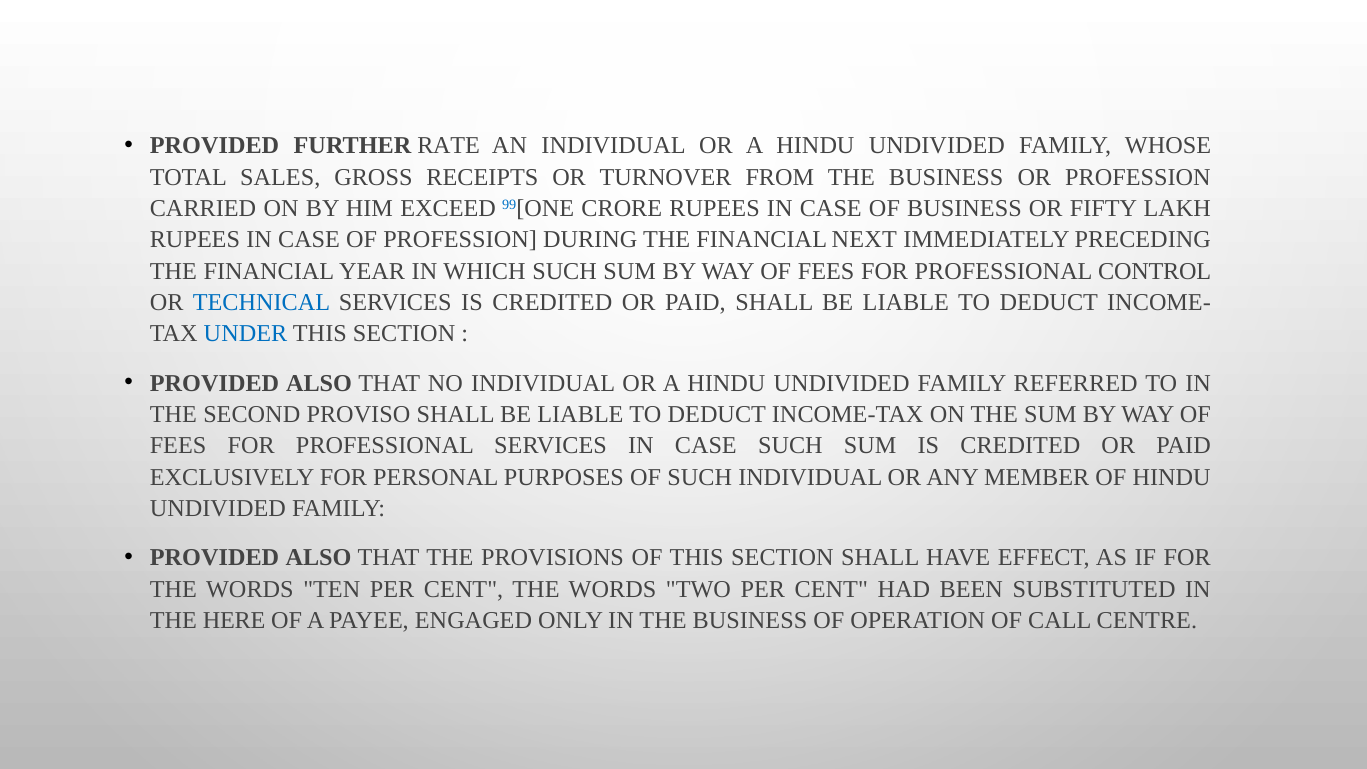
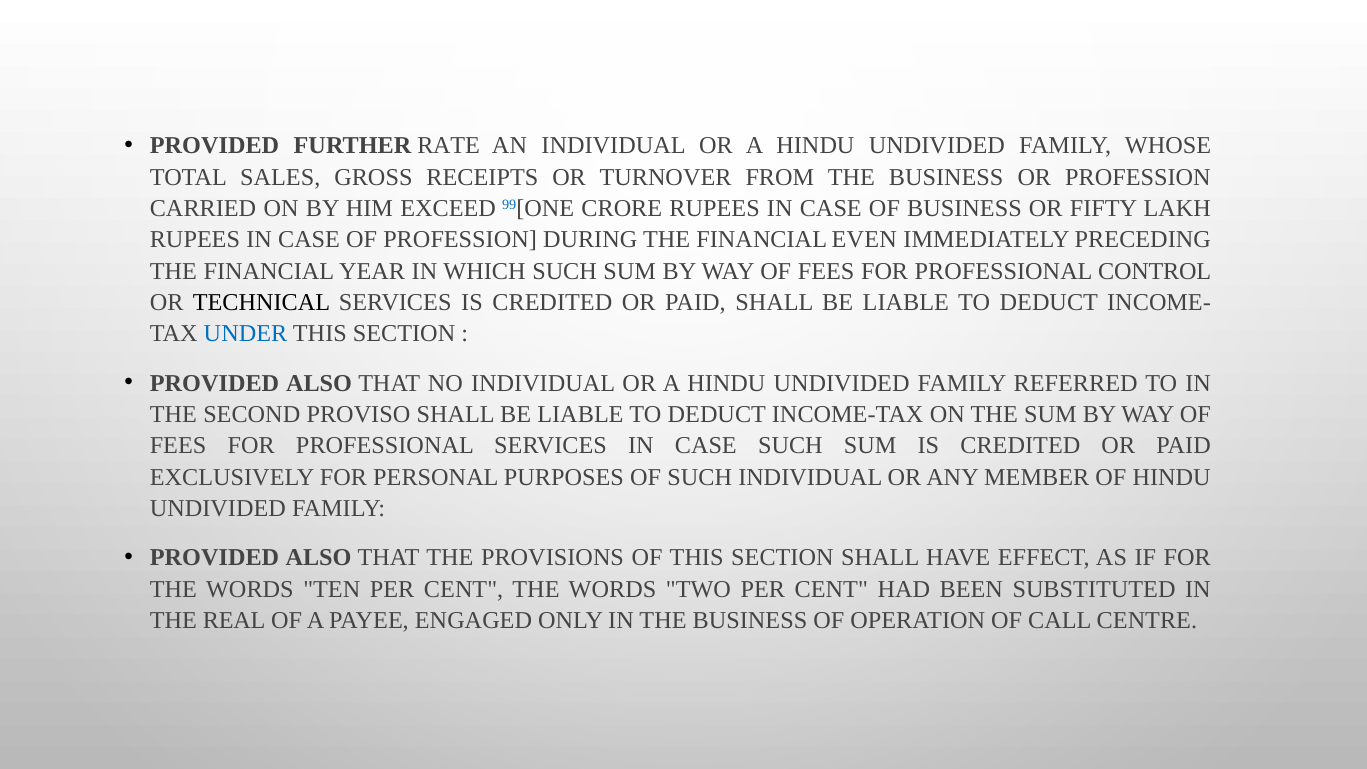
NEXT: NEXT -> EVEN
TECHNICAL colour: blue -> black
HERE: HERE -> REAL
